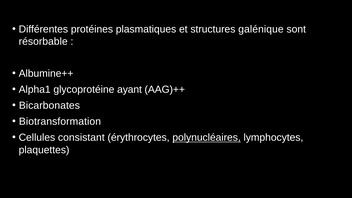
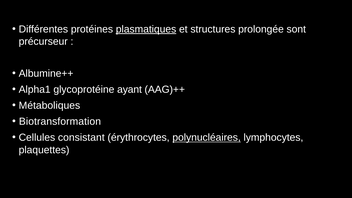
plasmatiques underline: none -> present
galénique: galénique -> prolongée
résorbable: résorbable -> précurseur
Bicarbonates: Bicarbonates -> Métaboliques
